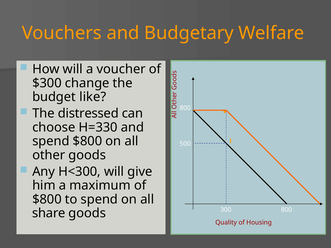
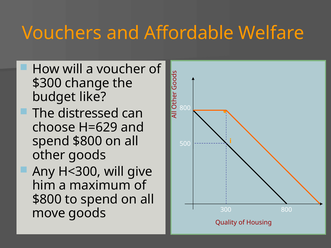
Budgetary: Budgetary -> Affordable
H=330: H=330 -> H=629
share: share -> move
